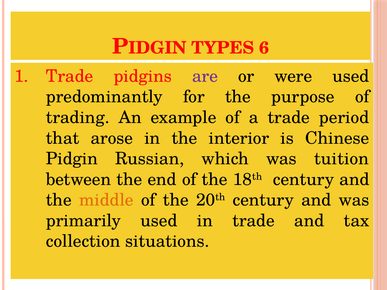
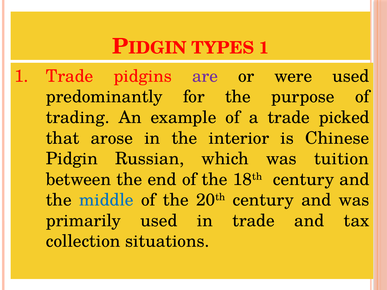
TYPES 6: 6 -> 1
period: period -> picked
middle colour: orange -> blue
